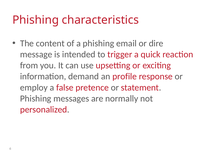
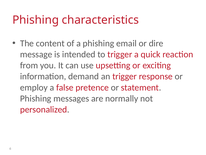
an profile: profile -> trigger
